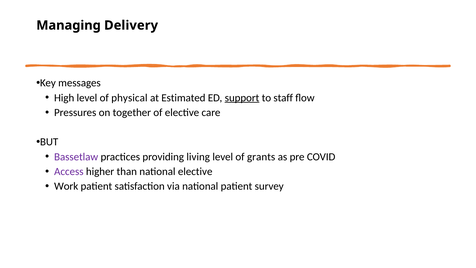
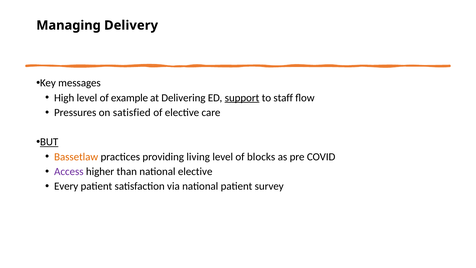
physical: physical -> example
Estimated: Estimated -> Delivering
together: together -> satisfied
BUT underline: none -> present
Bassetlaw colour: purple -> orange
grants: grants -> blocks
Work: Work -> Every
